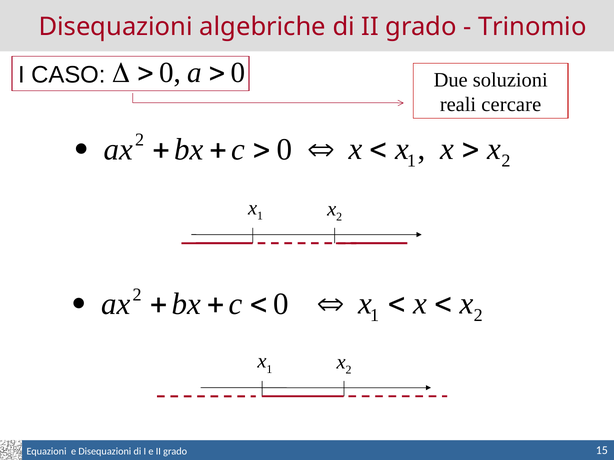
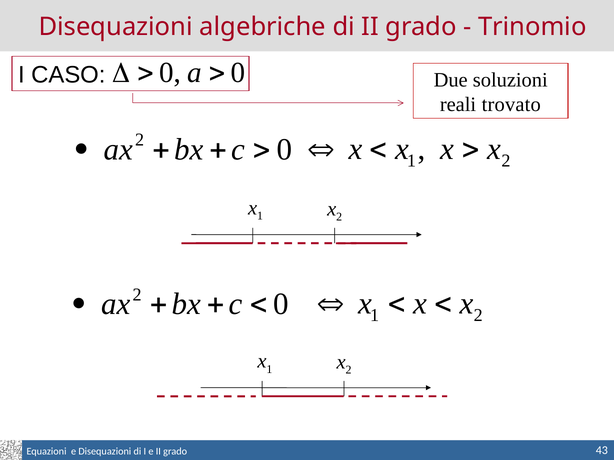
cercare: cercare -> trovato
15: 15 -> 43
